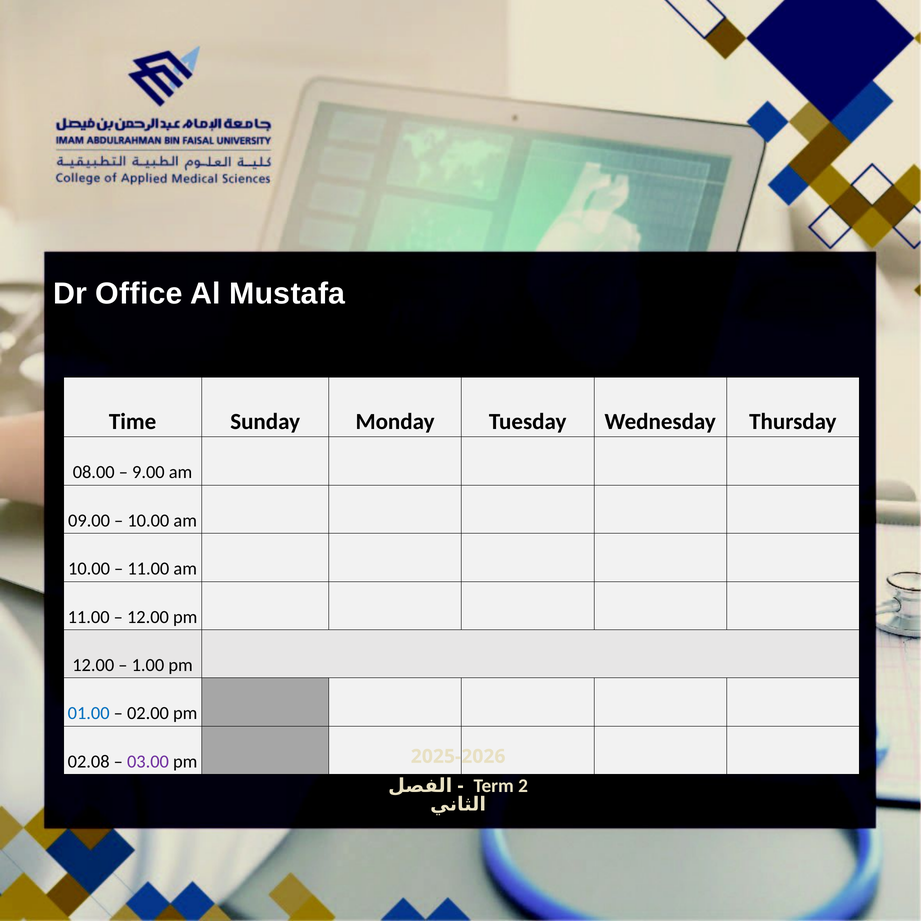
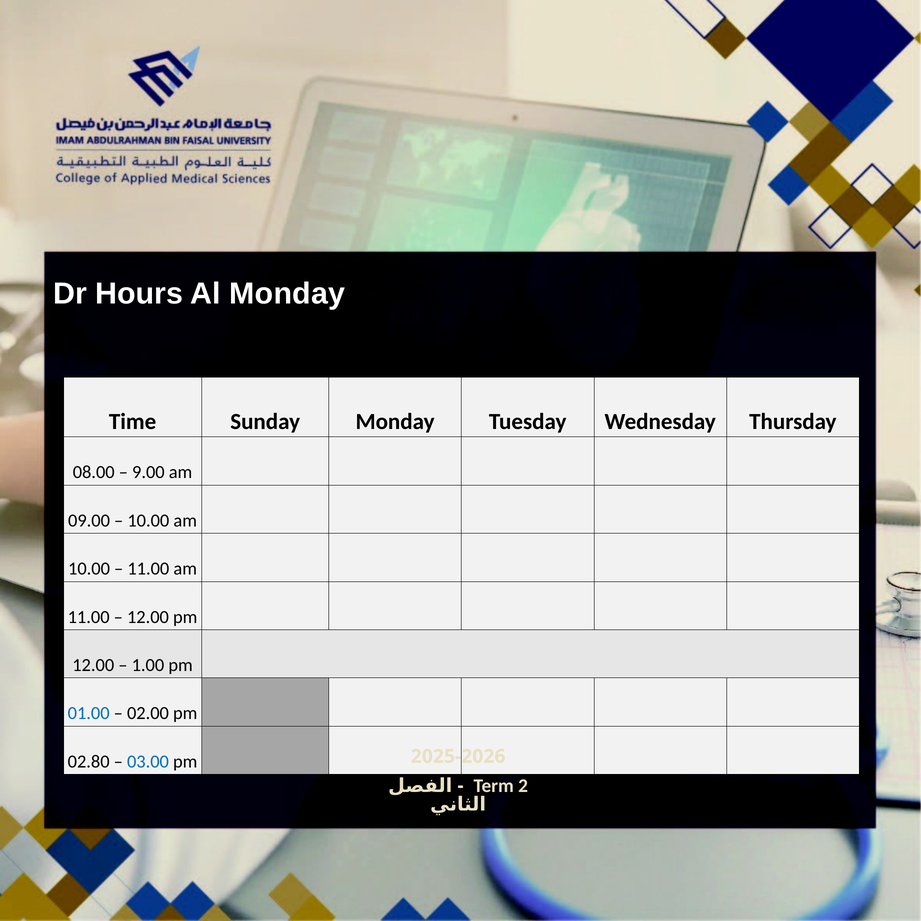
Office: Office -> Hours
Al Mustafa: Mustafa -> Monday
02.08: 02.08 -> 02.80
03.00 colour: purple -> blue
